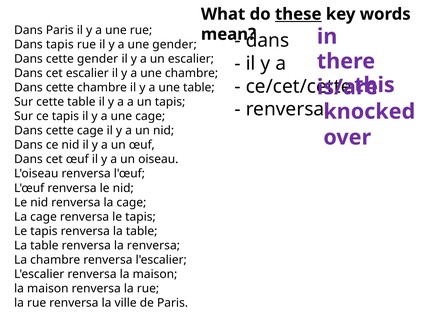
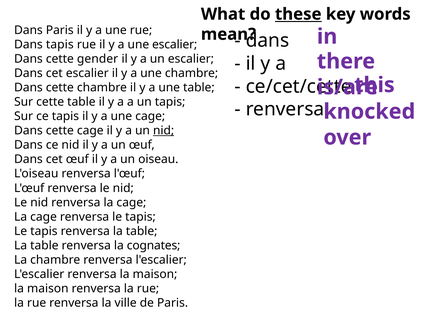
une gender: gender -> escalier
nid at (164, 131) underline: none -> present
la renversa: renversa -> cognates
